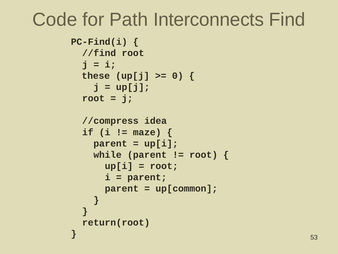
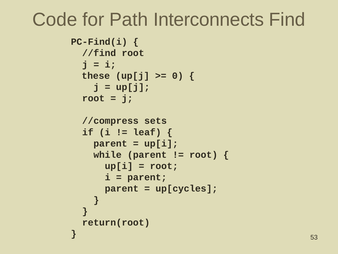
idea: idea -> sets
maze: maze -> leaf
up[common: up[common -> up[cycles
